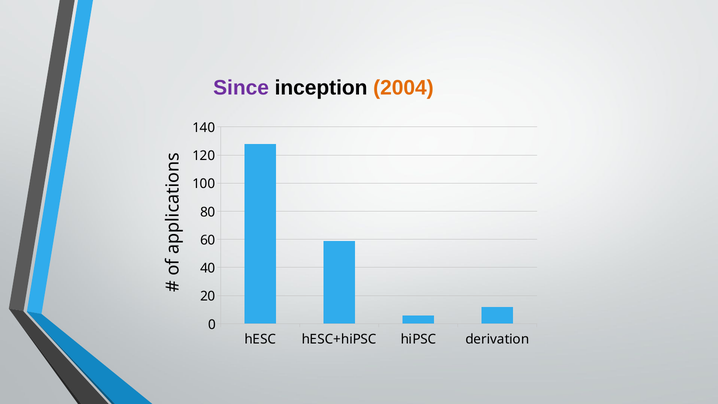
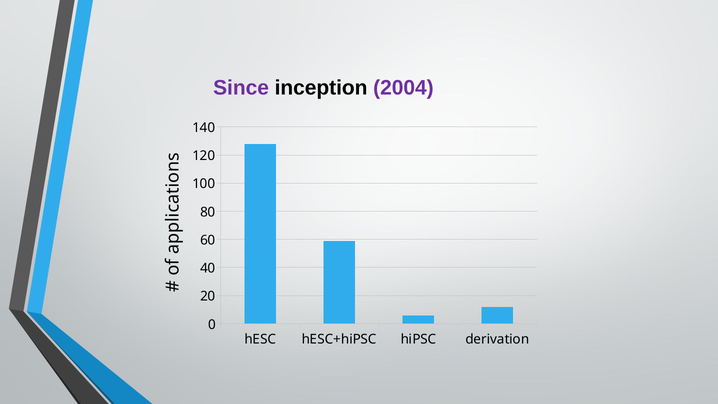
2004 colour: orange -> purple
